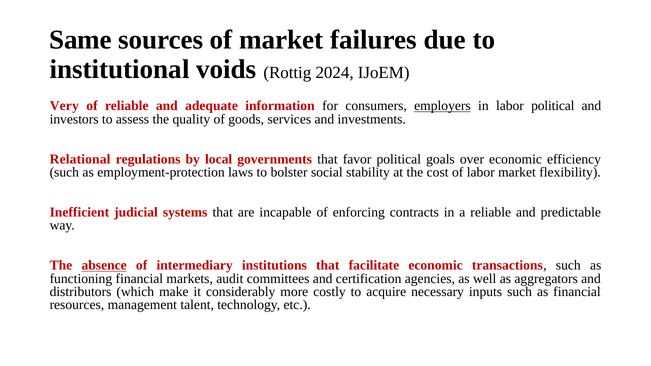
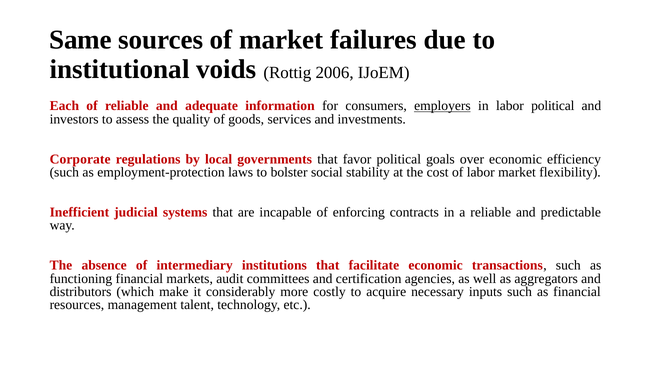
2024: 2024 -> 2006
Very: Very -> Each
Relational: Relational -> Corporate
absence underline: present -> none
